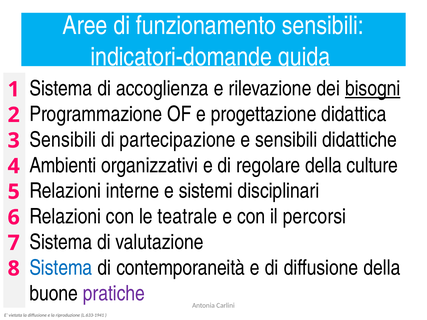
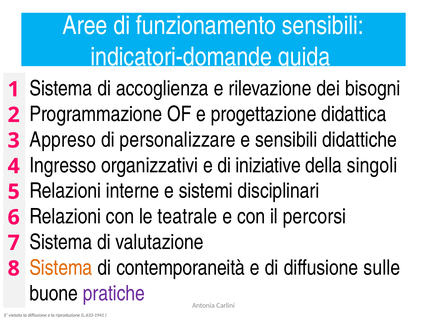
bisogni underline: present -> none
Sensibili at (63, 140): Sensibili -> Appreso
partecipazione: partecipazione -> personalizzare
Ambienti: Ambienti -> Ingresso
regolare: regolare -> iniziative
culture: culture -> singoli
Sistema at (61, 268) colour: blue -> orange
diffusione della: della -> sulle
